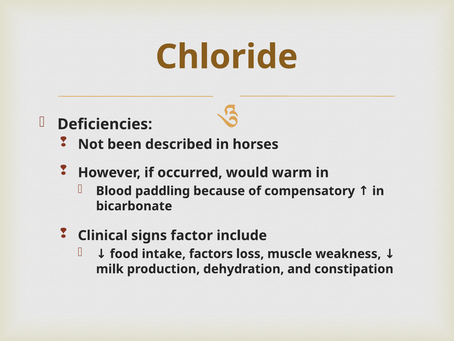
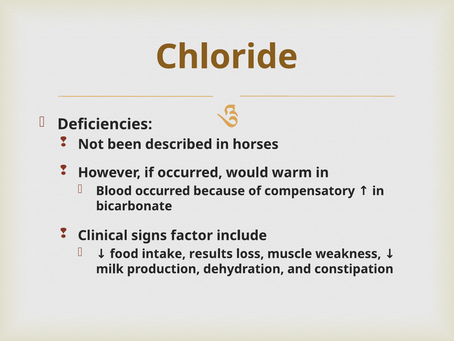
Blood paddling: paddling -> occurred
factors: factors -> results
